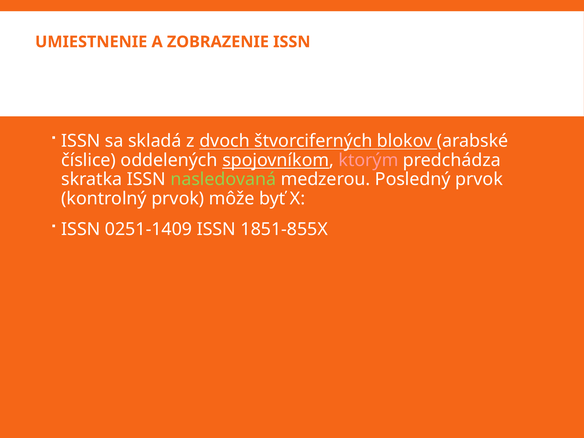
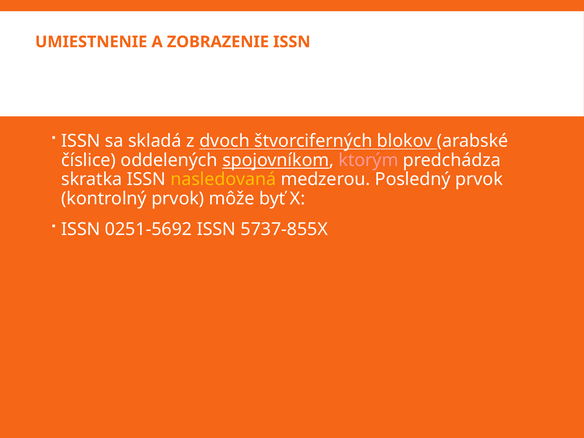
nasledovaná colour: light green -> yellow
0251-1409: 0251-1409 -> 0251-5692
1851-855X: 1851-855X -> 5737-855X
